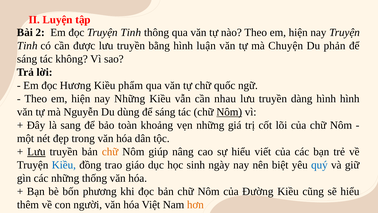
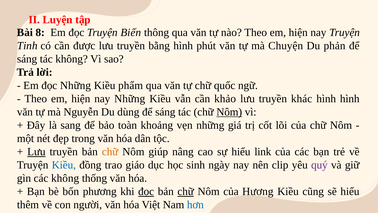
2: 2 -> 8
đọc Truyện Tinh: Tinh -> Biến
luận: luận -> phút
đọc Hương: Hương -> Những
nhau: nhau -> khảo
dàng: dàng -> khác
viết: viết -> link
biệt: biệt -> clip
quý colour: blue -> purple
các những: những -> không
đọc at (146, 191) underline: none -> present
chữ at (186, 191) underline: none -> present
Đường: Đường -> Hương
hơn colour: orange -> blue
